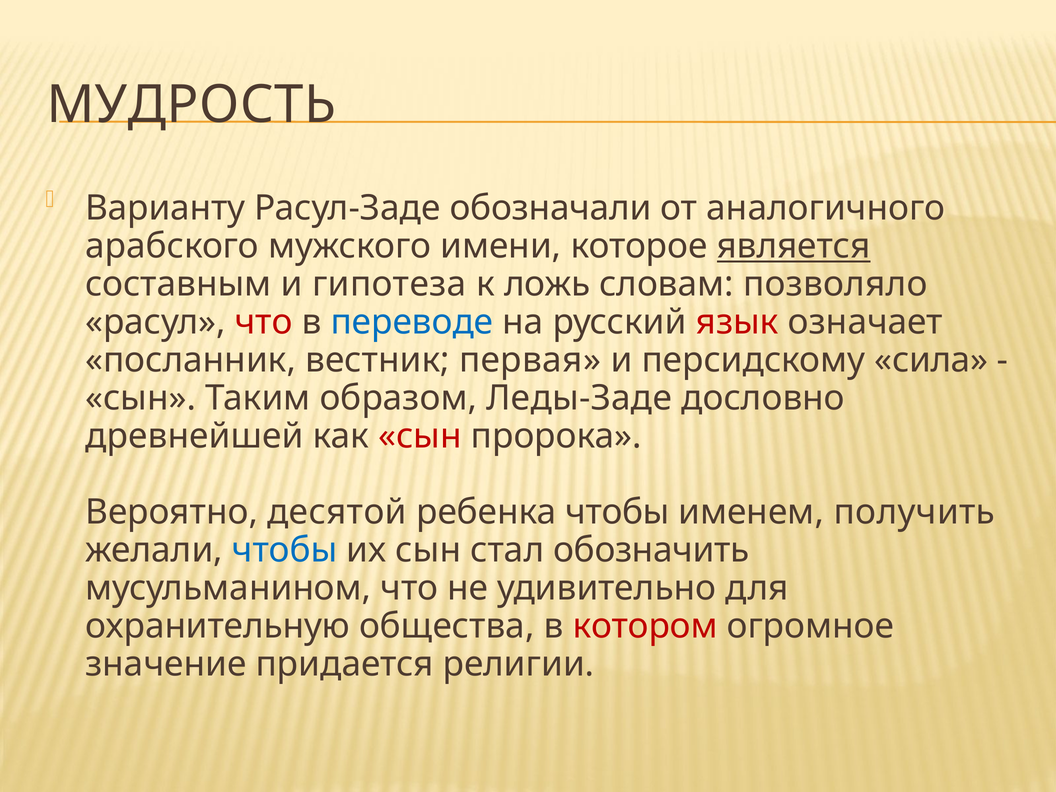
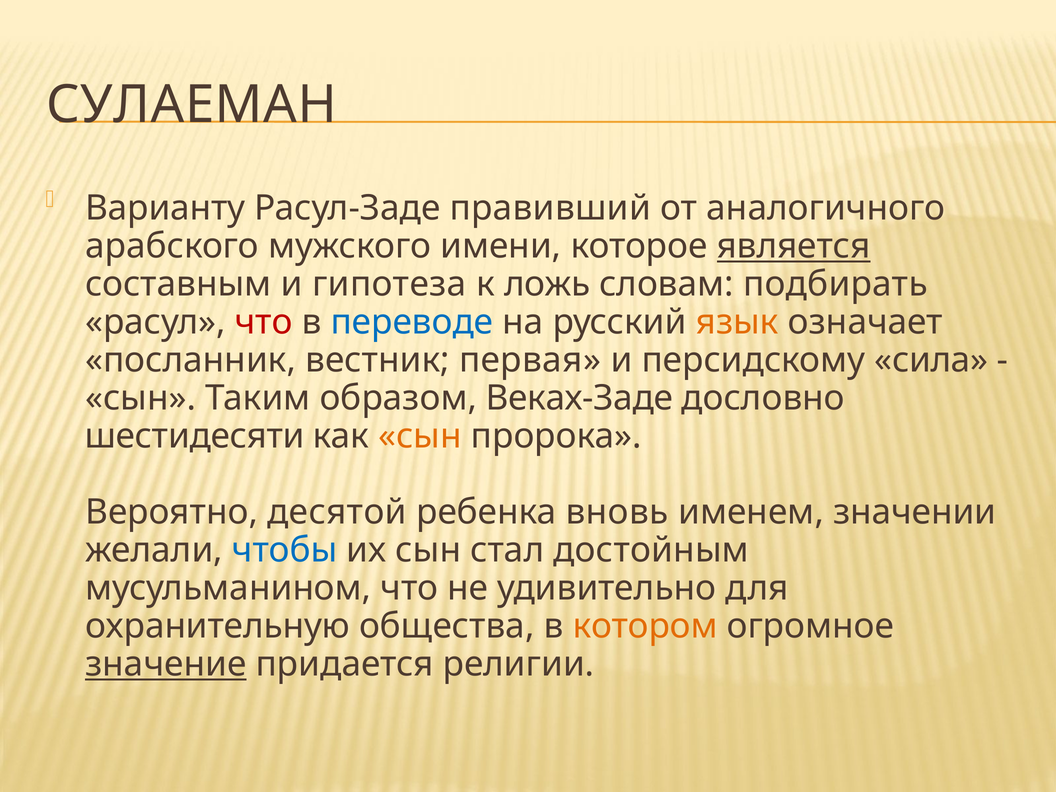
МУДРОСТЬ: МУДРОСТЬ -> СУЛАЕМАН
обозначали: обозначали -> правивший
позволяло: позволяло -> подбирать
язык colour: red -> orange
Леды-Заде: Леды-Заде -> Веках-Заде
древнейшей: древнейшей -> шестидесяти
сын at (420, 436) colour: red -> orange
ребенка чтобы: чтобы -> вновь
получить: получить -> значении
обозначить: обозначить -> достойным
котором colour: red -> orange
значение underline: none -> present
